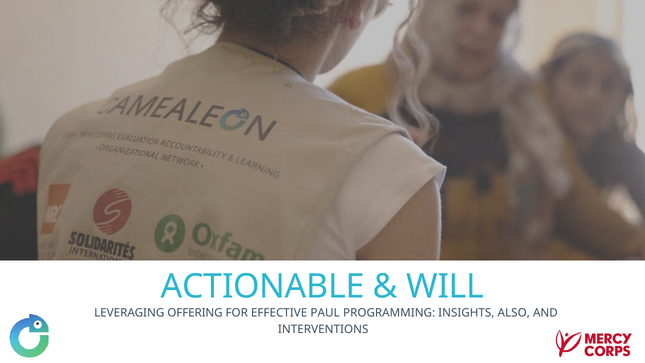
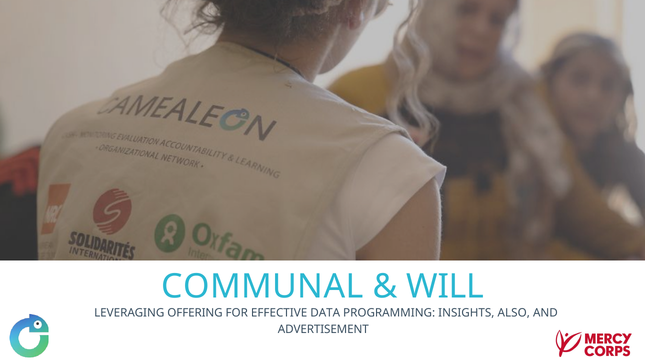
ACTIONABLE: ACTIONABLE -> COMMUNAL
PAUL: PAUL -> DATA
INTERVENTIONS: INTERVENTIONS -> ADVERTISEMENT
